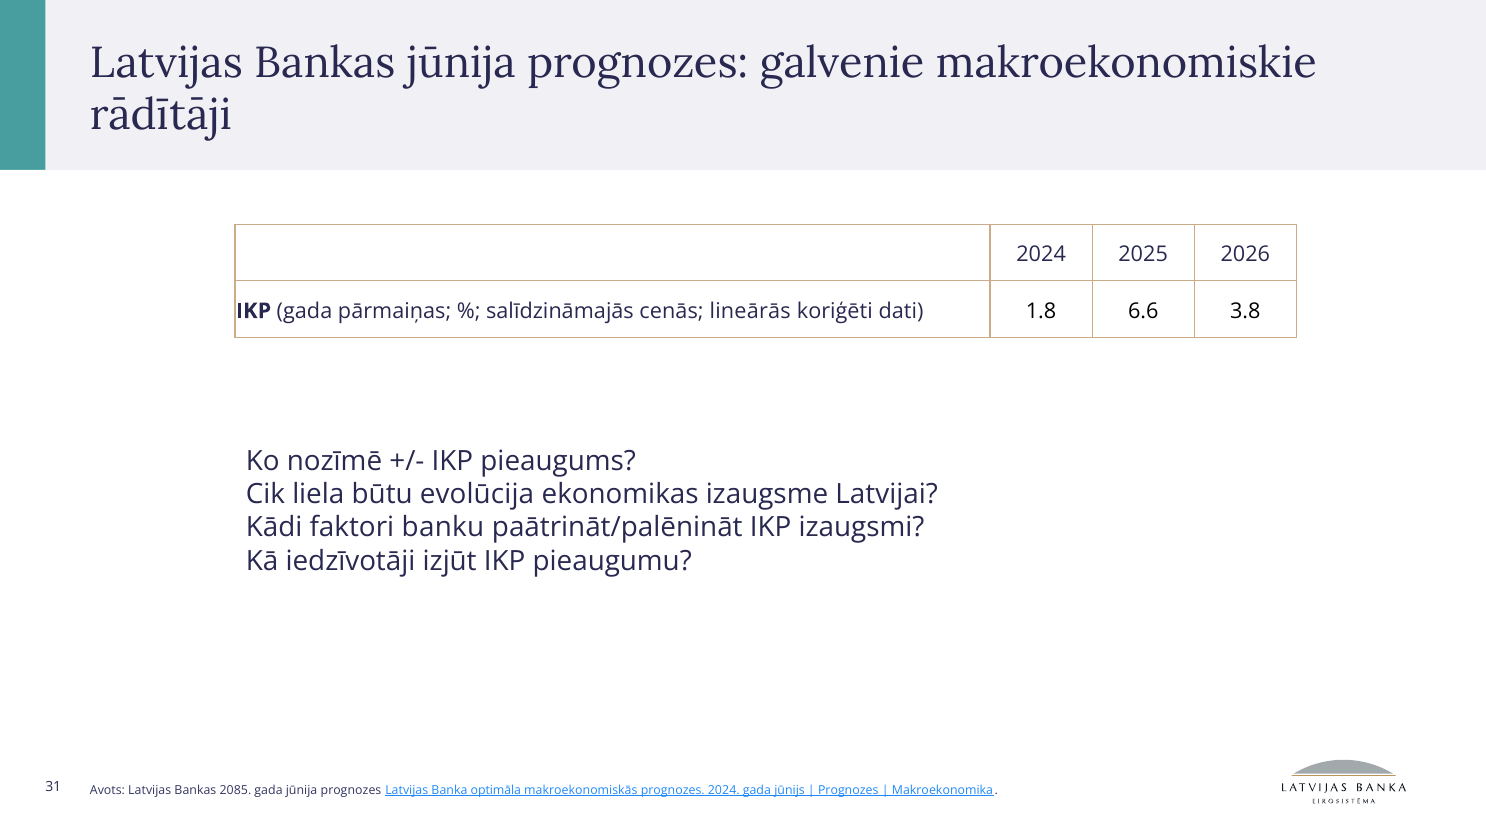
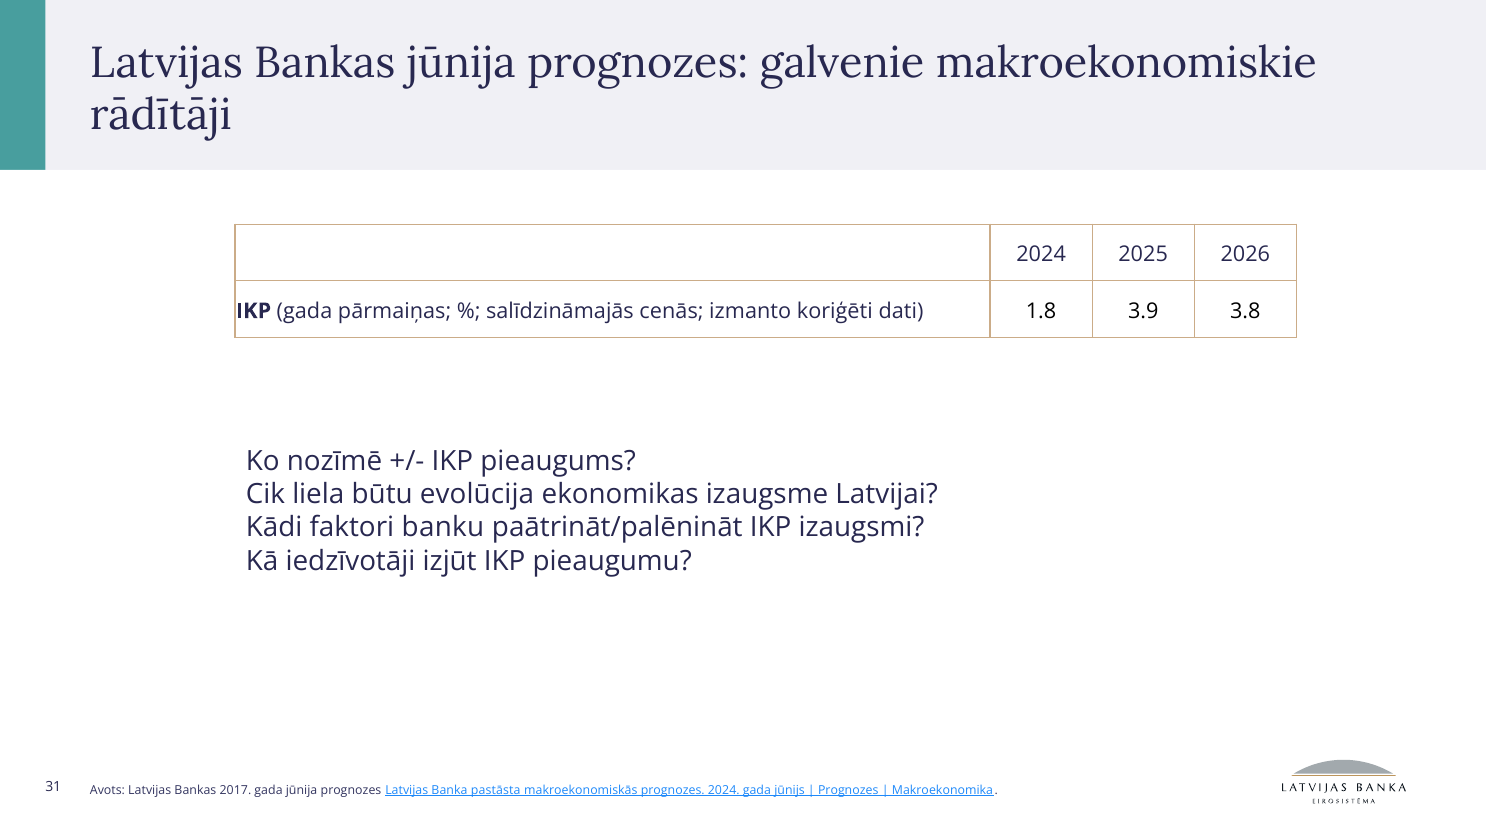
lineārās: lineārās -> izmanto
6.6: 6.6 -> 3.9
2085: 2085 -> 2017
optimāla: optimāla -> pastāsta
